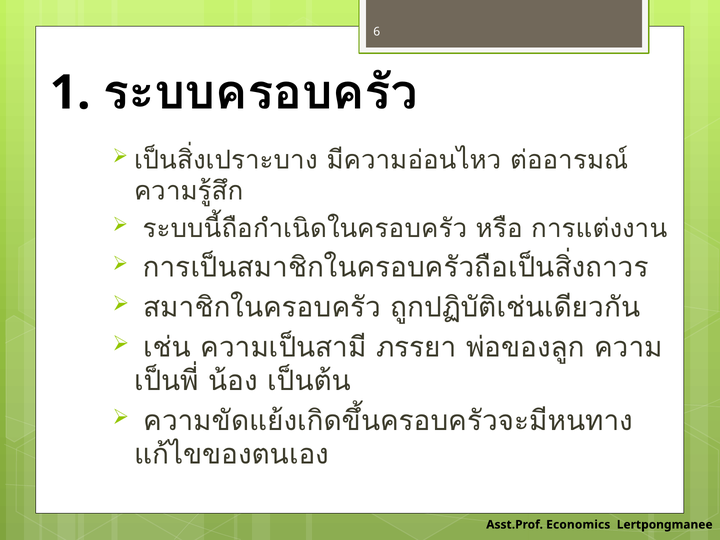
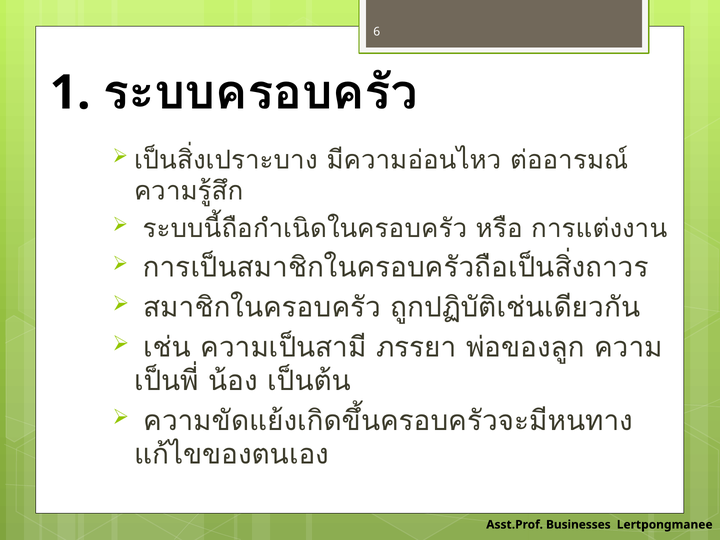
Economics: Economics -> Businesses
